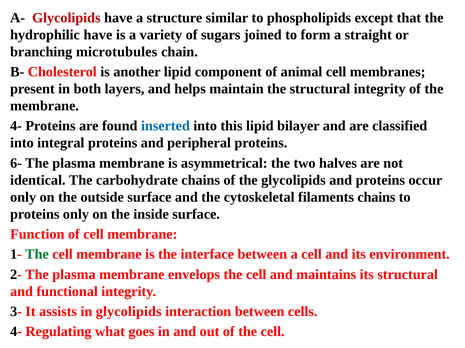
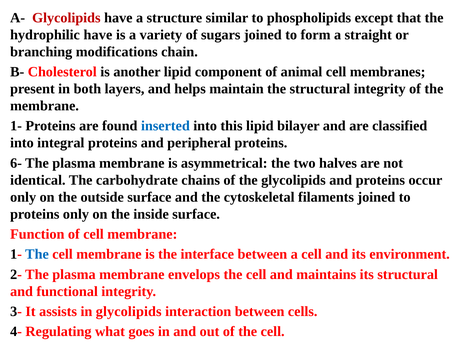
microtubules: microtubules -> modifications
4- at (16, 126): 4- -> 1-
filaments chains: chains -> joined
The at (37, 255) colour: green -> blue
